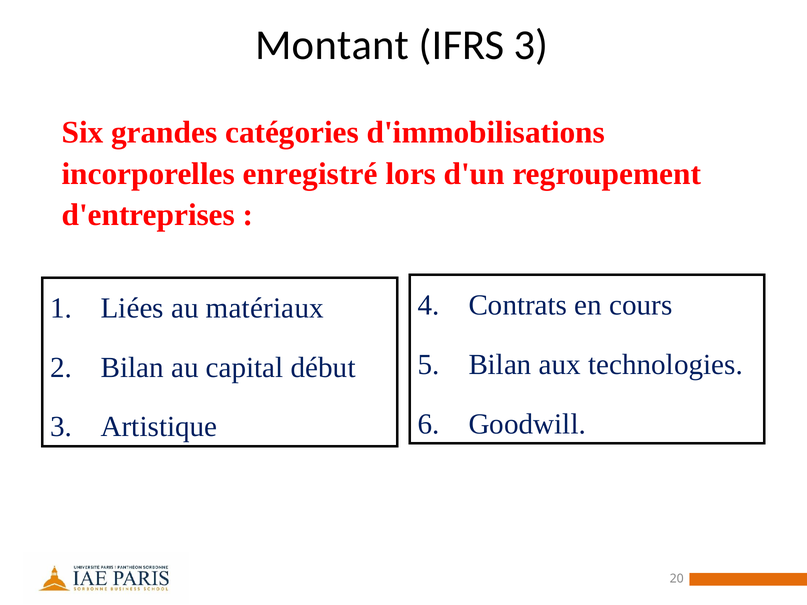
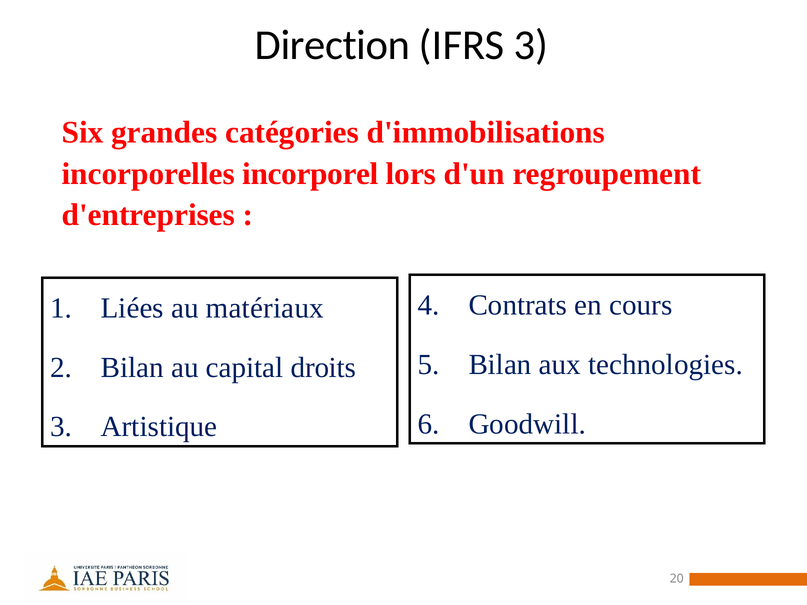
Montant: Montant -> Direction
enregistré: enregistré -> incorporel
début: début -> droits
